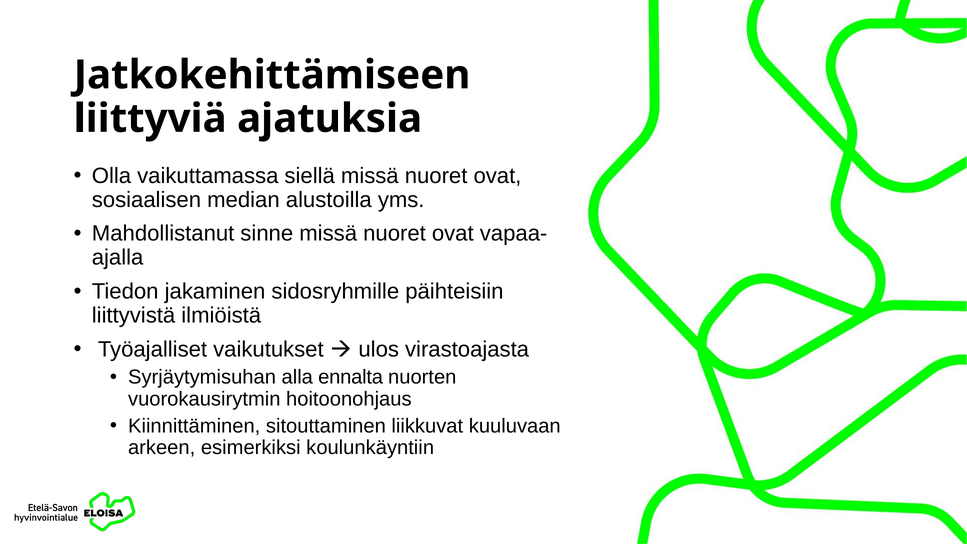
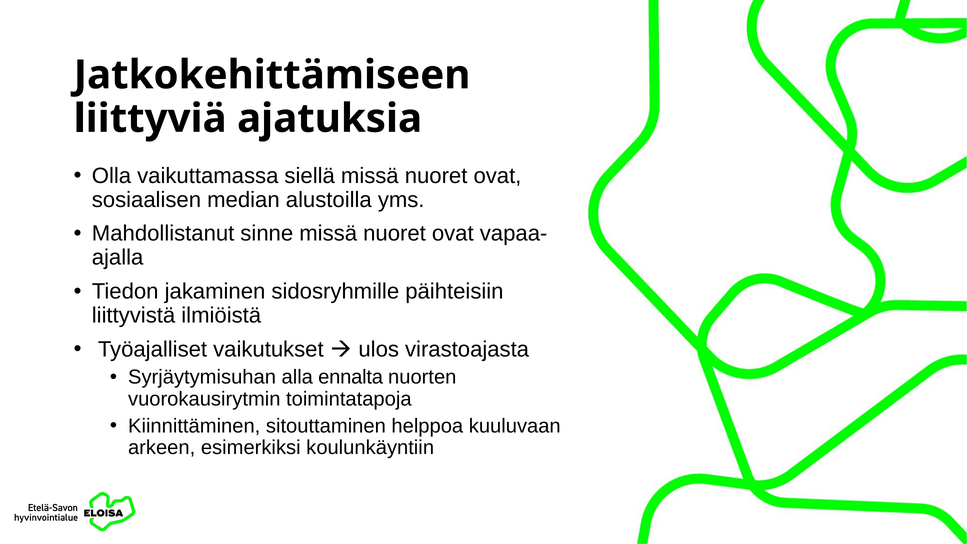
hoitoonohjaus: hoitoonohjaus -> toimintatapoja
liikkuvat: liikkuvat -> helppoa
